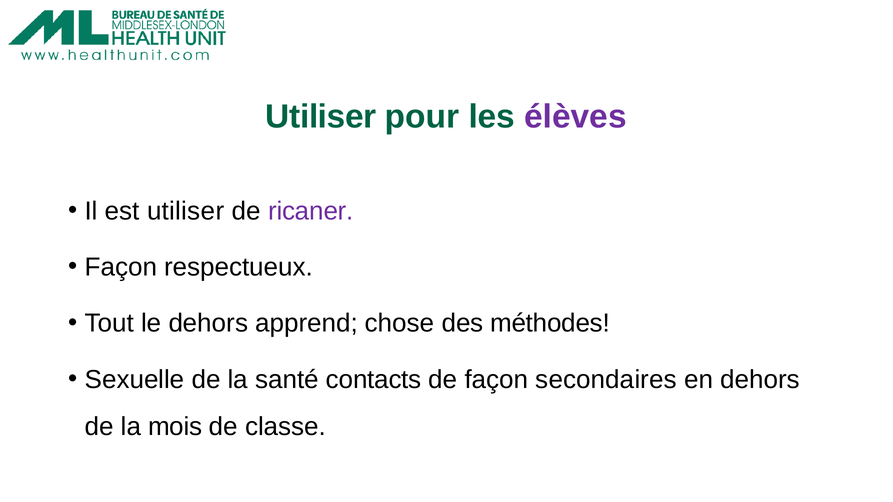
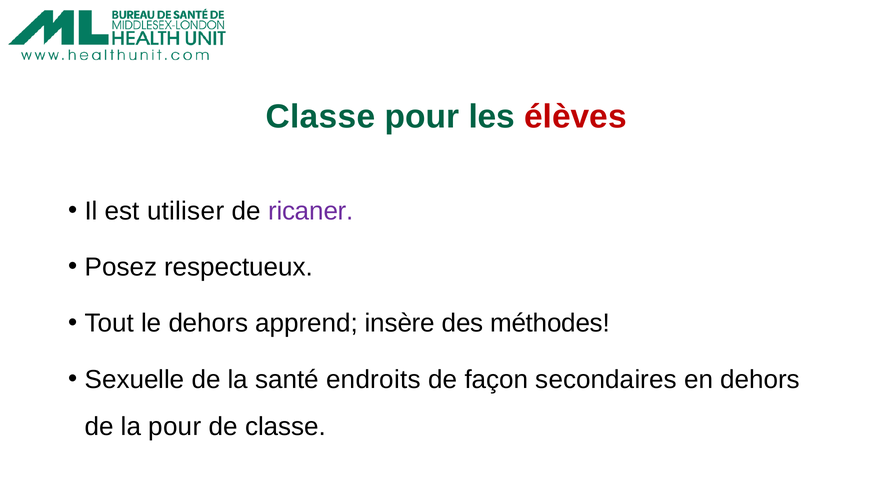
Utiliser at (321, 117): Utiliser -> Classe
élèves colour: purple -> red
Façon at (121, 267): Façon -> Posez
chose: chose -> insère
contacts: contacts -> endroits
la mois: mois -> pour
